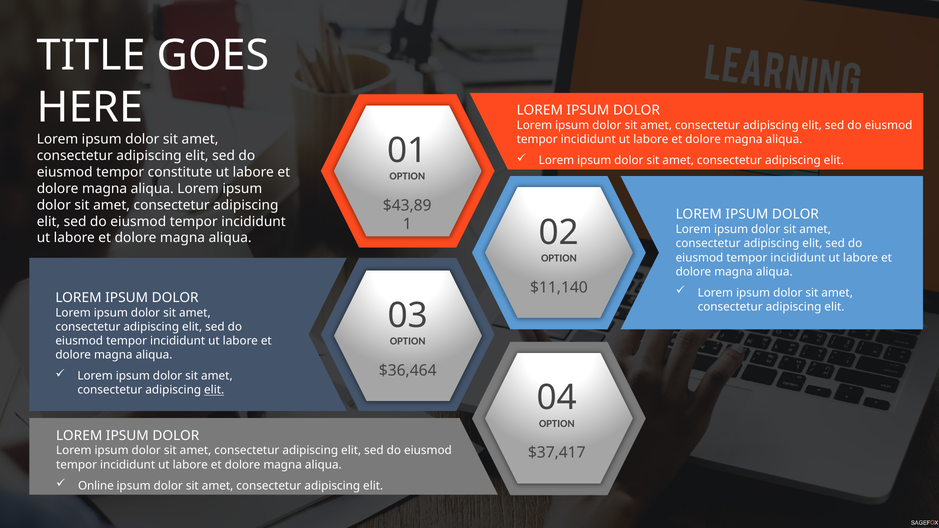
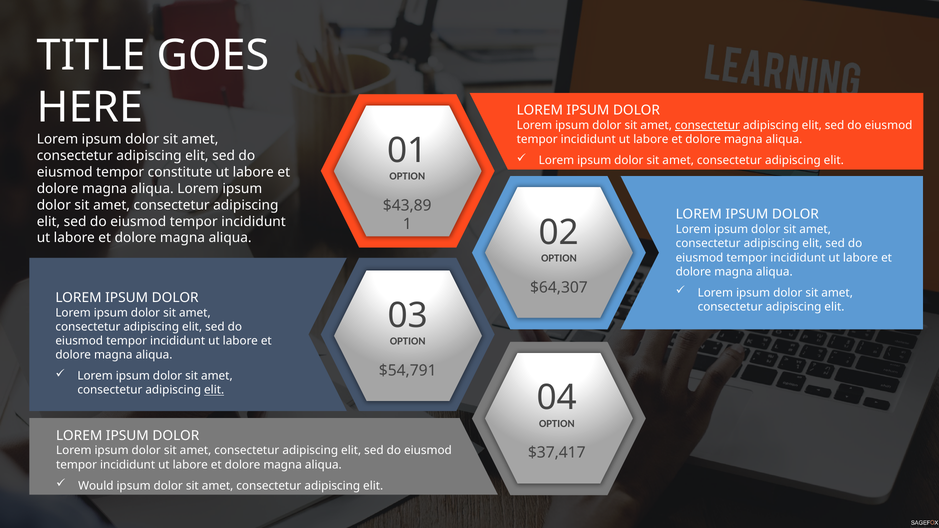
consectetur at (707, 125) underline: none -> present
$11,140: $11,140 -> $64,307
$36,464: $36,464 -> $54,791
Online: Online -> Would
